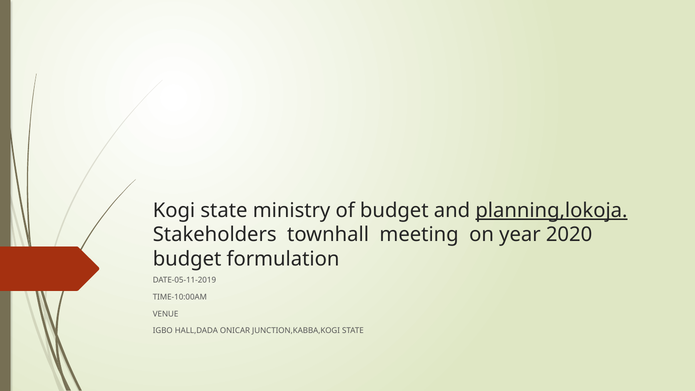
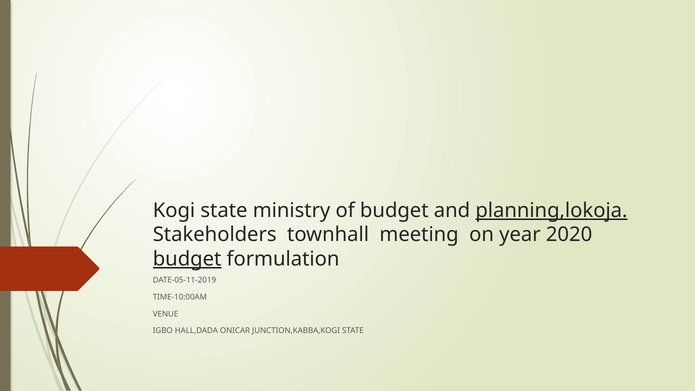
budget at (187, 259) underline: none -> present
